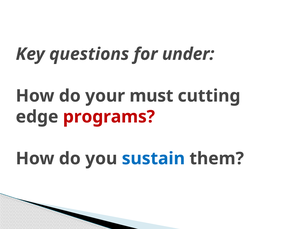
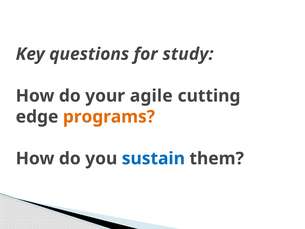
under: under -> study
must: must -> agile
programs colour: red -> orange
